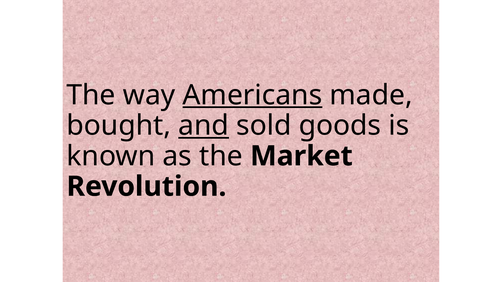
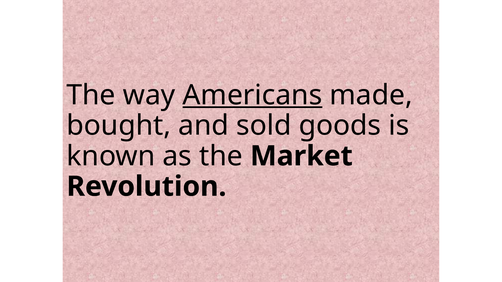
and underline: present -> none
